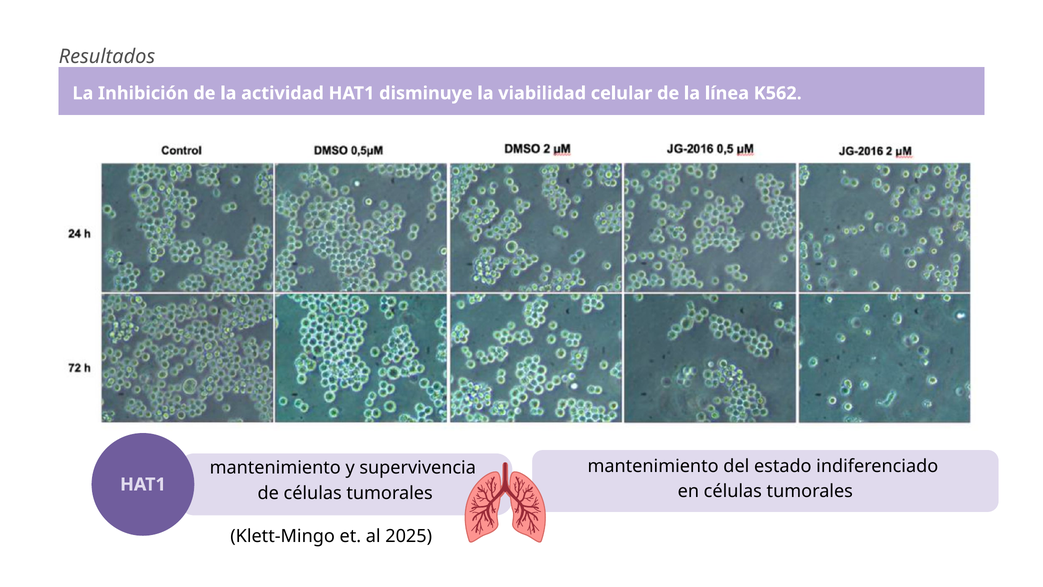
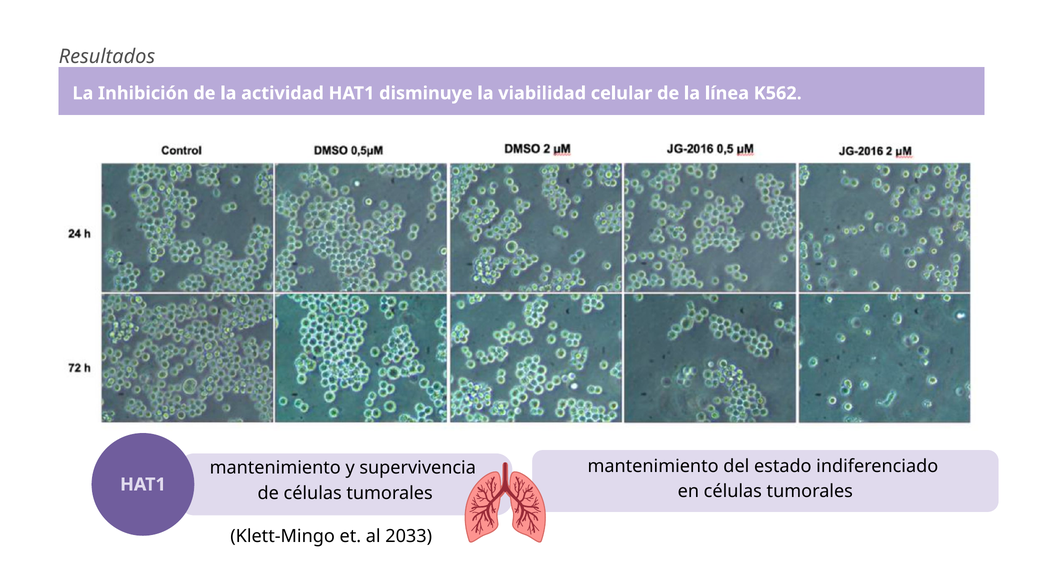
2025: 2025 -> 2033
